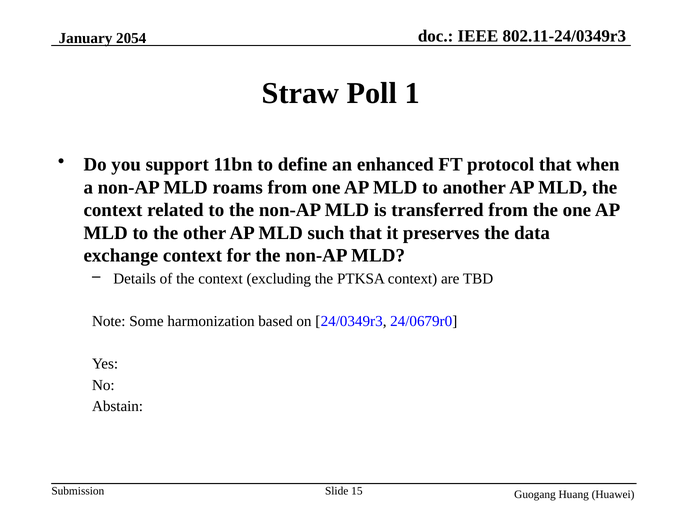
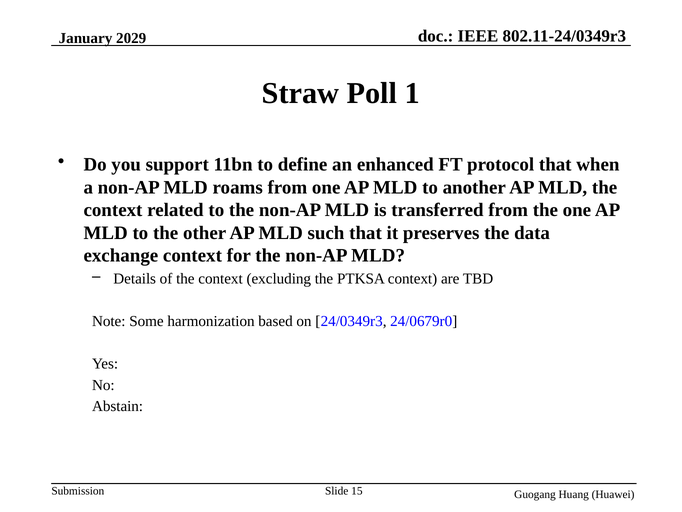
2054: 2054 -> 2029
